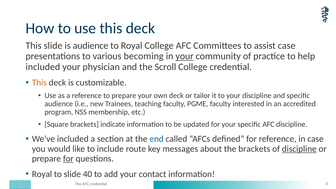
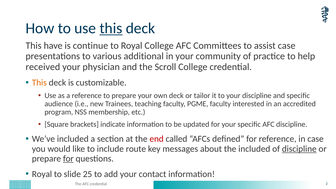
this at (111, 28) underline: none -> present
This slide: slide -> have
is audience: audience -> continue
becoming: becoming -> additional
your at (185, 56) underline: present -> none
included at (43, 67): included -> received
end colour: blue -> red
the brackets: brackets -> included
40: 40 -> 25
